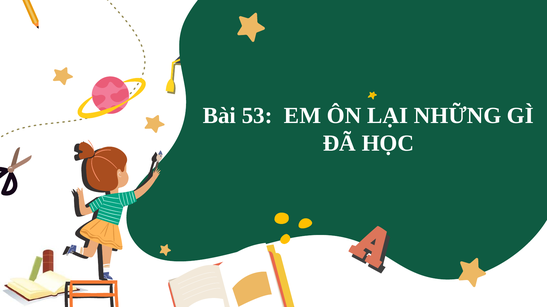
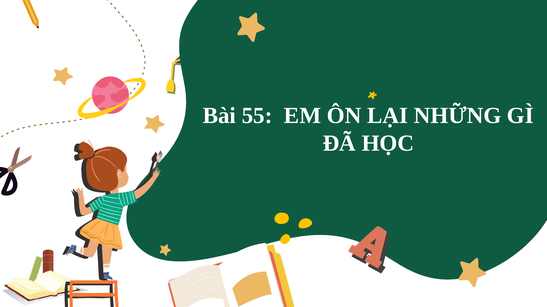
53: 53 -> 55
